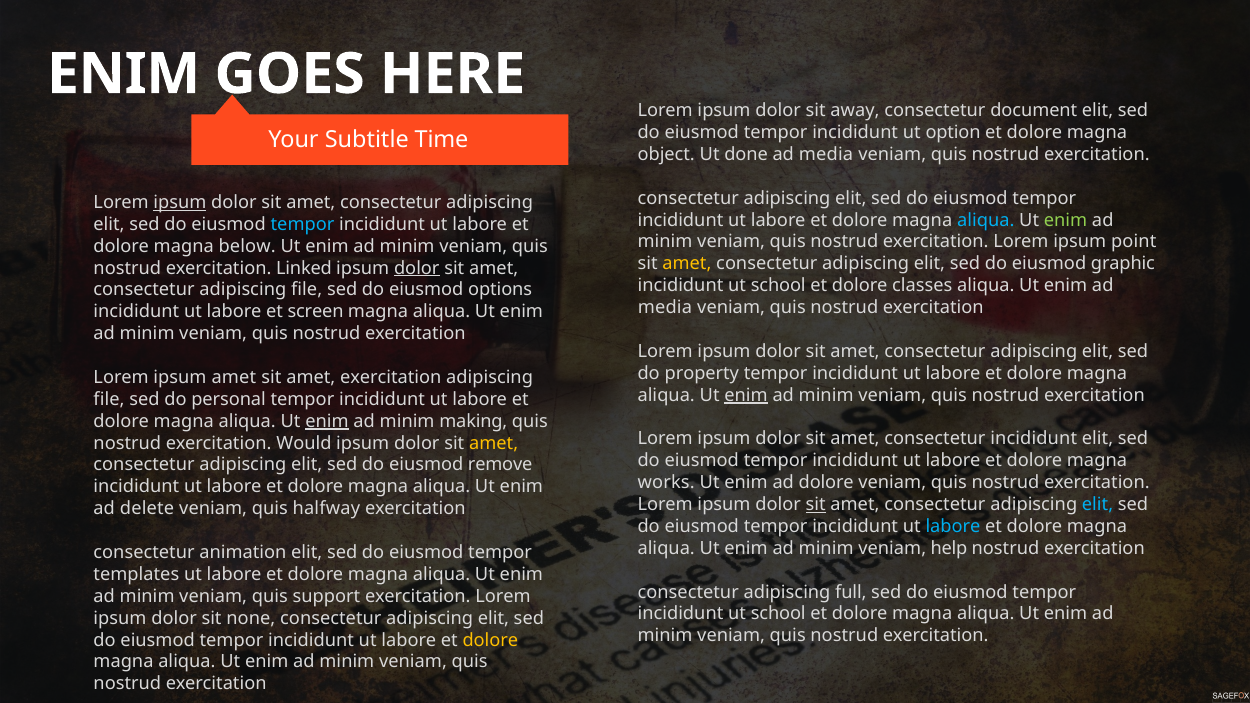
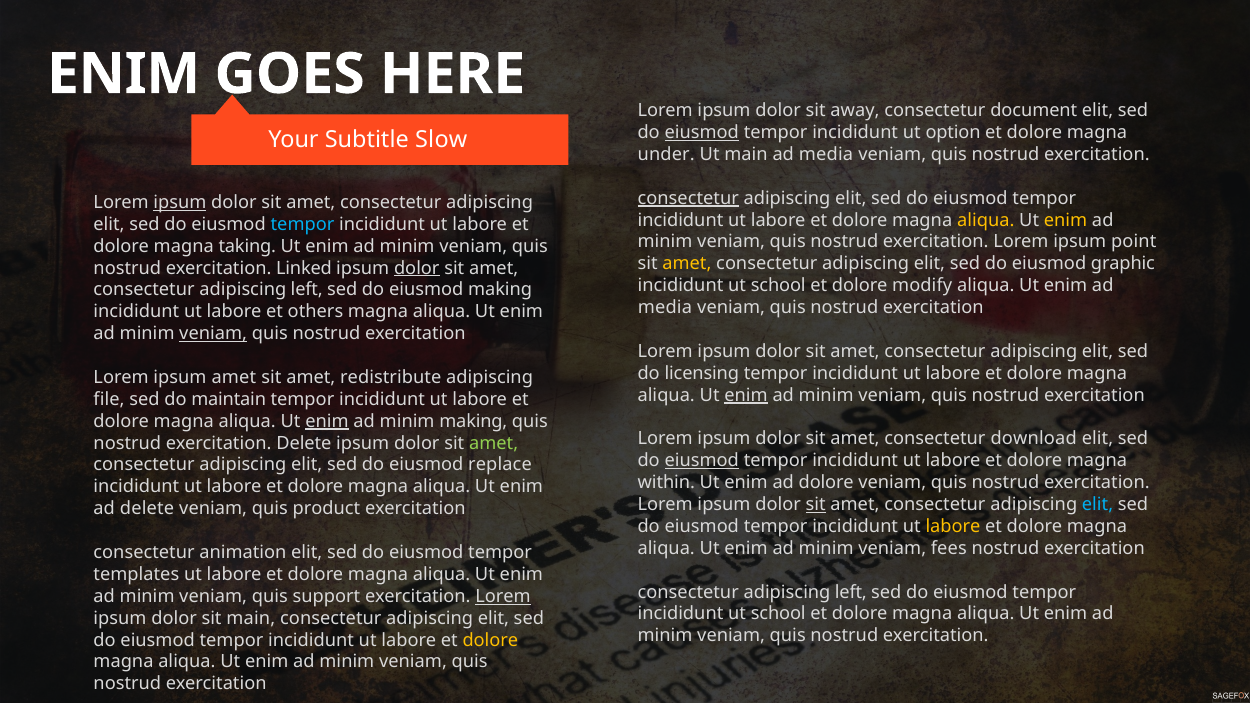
eiusmod at (702, 133) underline: none -> present
Time: Time -> Slow
object: object -> under
Ut done: done -> main
consectetur at (688, 198) underline: none -> present
aliqua at (986, 220) colour: light blue -> yellow
enim at (1066, 220) colour: light green -> yellow
below: below -> taking
classes: classes -> modify
file at (307, 290): file -> left
eiusmod options: options -> making
screen: screen -> others
veniam at (213, 334) underline: none -> present
property: property -> licensing
amet exercitation: exercitation -> redistribute
personal: personal -> maintain
consectetur incididunt: incididunt -> download
exercitation Would: Would -> Delete
amet at (494, 443) colour: yellow -> light green
eiusmod at (702, 461) underline: none -> present
remove: remove -> replace
works: works -> within
halfway: halfway -> product
labore at (953, 527) colour: light blue -> yellow
help: help -> fees
full at (851, 592): full -> left
Lorem at (503, 596) underline: none -> present
sit none: none -> main
